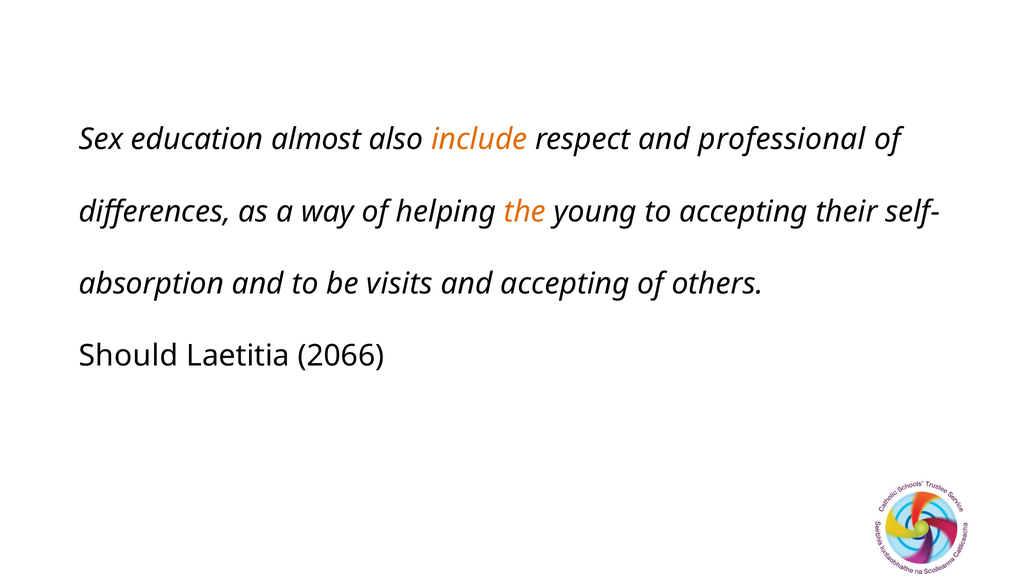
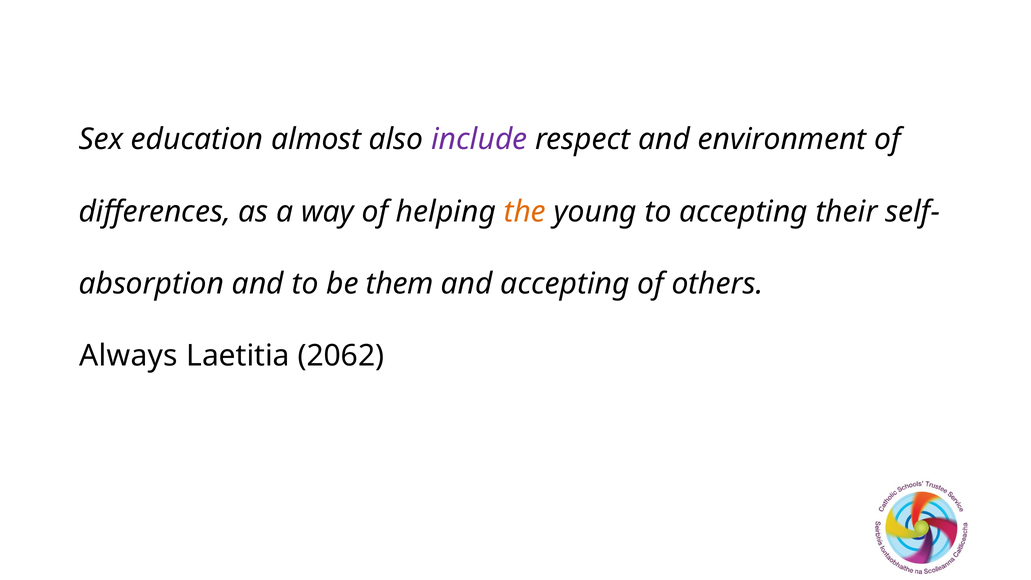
include colour: orange -> purple
professional: professional -> environment
visits: visits -> them
Should: Should -> Always
2066: 2066 -> 2062
